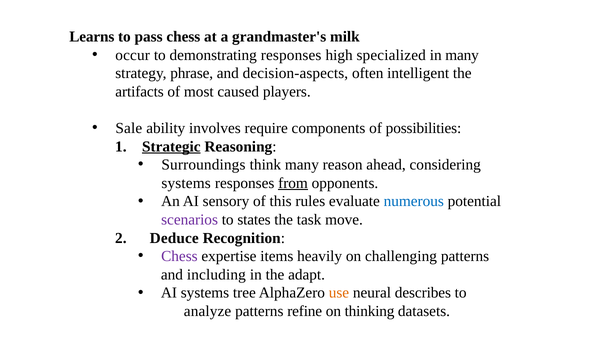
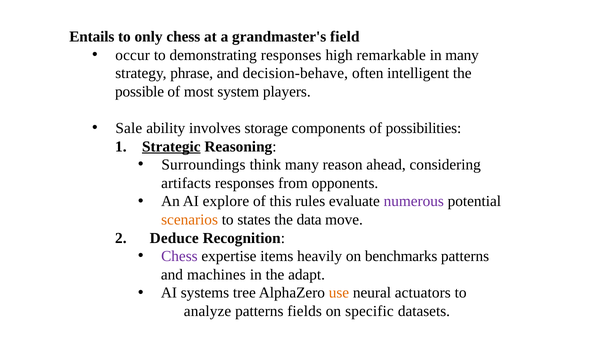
Learns: Learns -> Entails
pass: pass -> only
milk: milk -> field
specialized: specialized -> remarkable
decision-aspects: decision-aspects -> decision-behave
artifacts: artifacts -> possible
caused: caused -> system
require: require -> storage
systems at (186, 183): systems -> artifacts
from underline: present -> none
sensory: sensory -> explore
numerous colour: blue -> purple
scenarios colour: purple -> orange
task: task -> data
challenging: challenging -> benchmarks
including: including -> machines
describes: describes -> actuators
refine: refine -> fields
thinking: thinking -> specific
